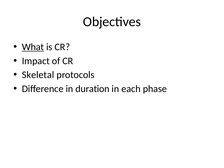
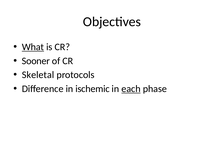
Impact: Impact -> Sooner
duration: duration -> ischemic
each underline: none -> present
